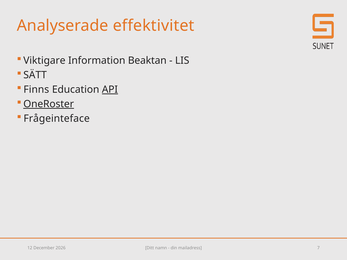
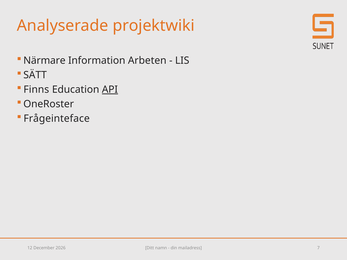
effektivitet: effektivitet -> projektwiki
Viktigare: Viktigare -> Närmare
Beaktan: Beaktan -> Arbeten
OneRoster underline: present -> none
